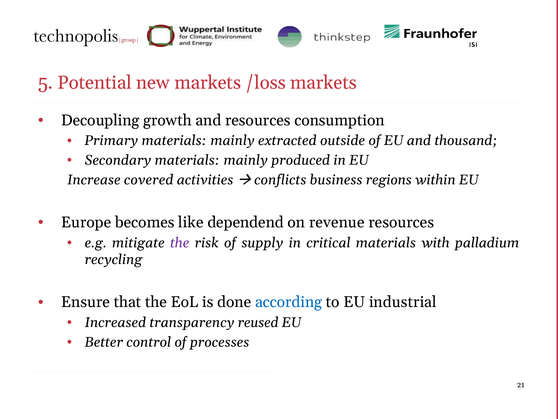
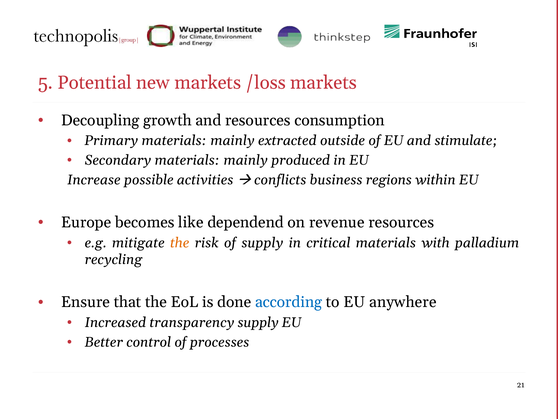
thousand: thousand -> stimulate
covered: covered -> possible
the at (180, 242) colour: purple -> orange
industrial: industrial -> anywhere
transparency reused: reused -> supply
